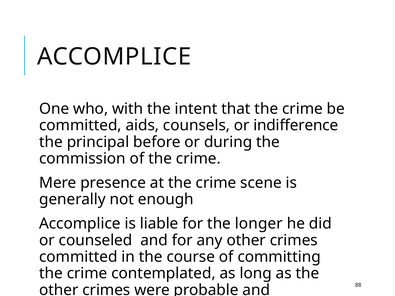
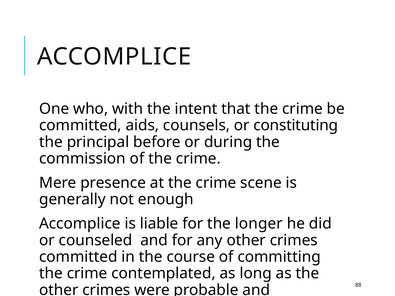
indifference: indifference -> constituting
